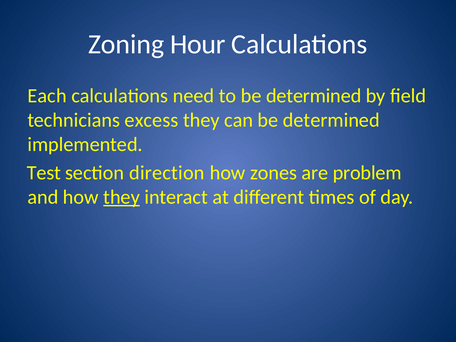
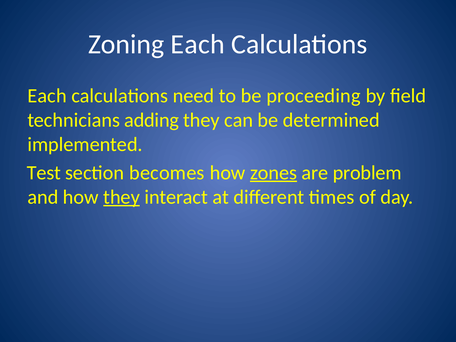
Zoning Hour: Hour -> Each
to be determined: determined -> proceeding
excess: excess -> adding
direction: direction -> becomes
zones underline: none -> present
